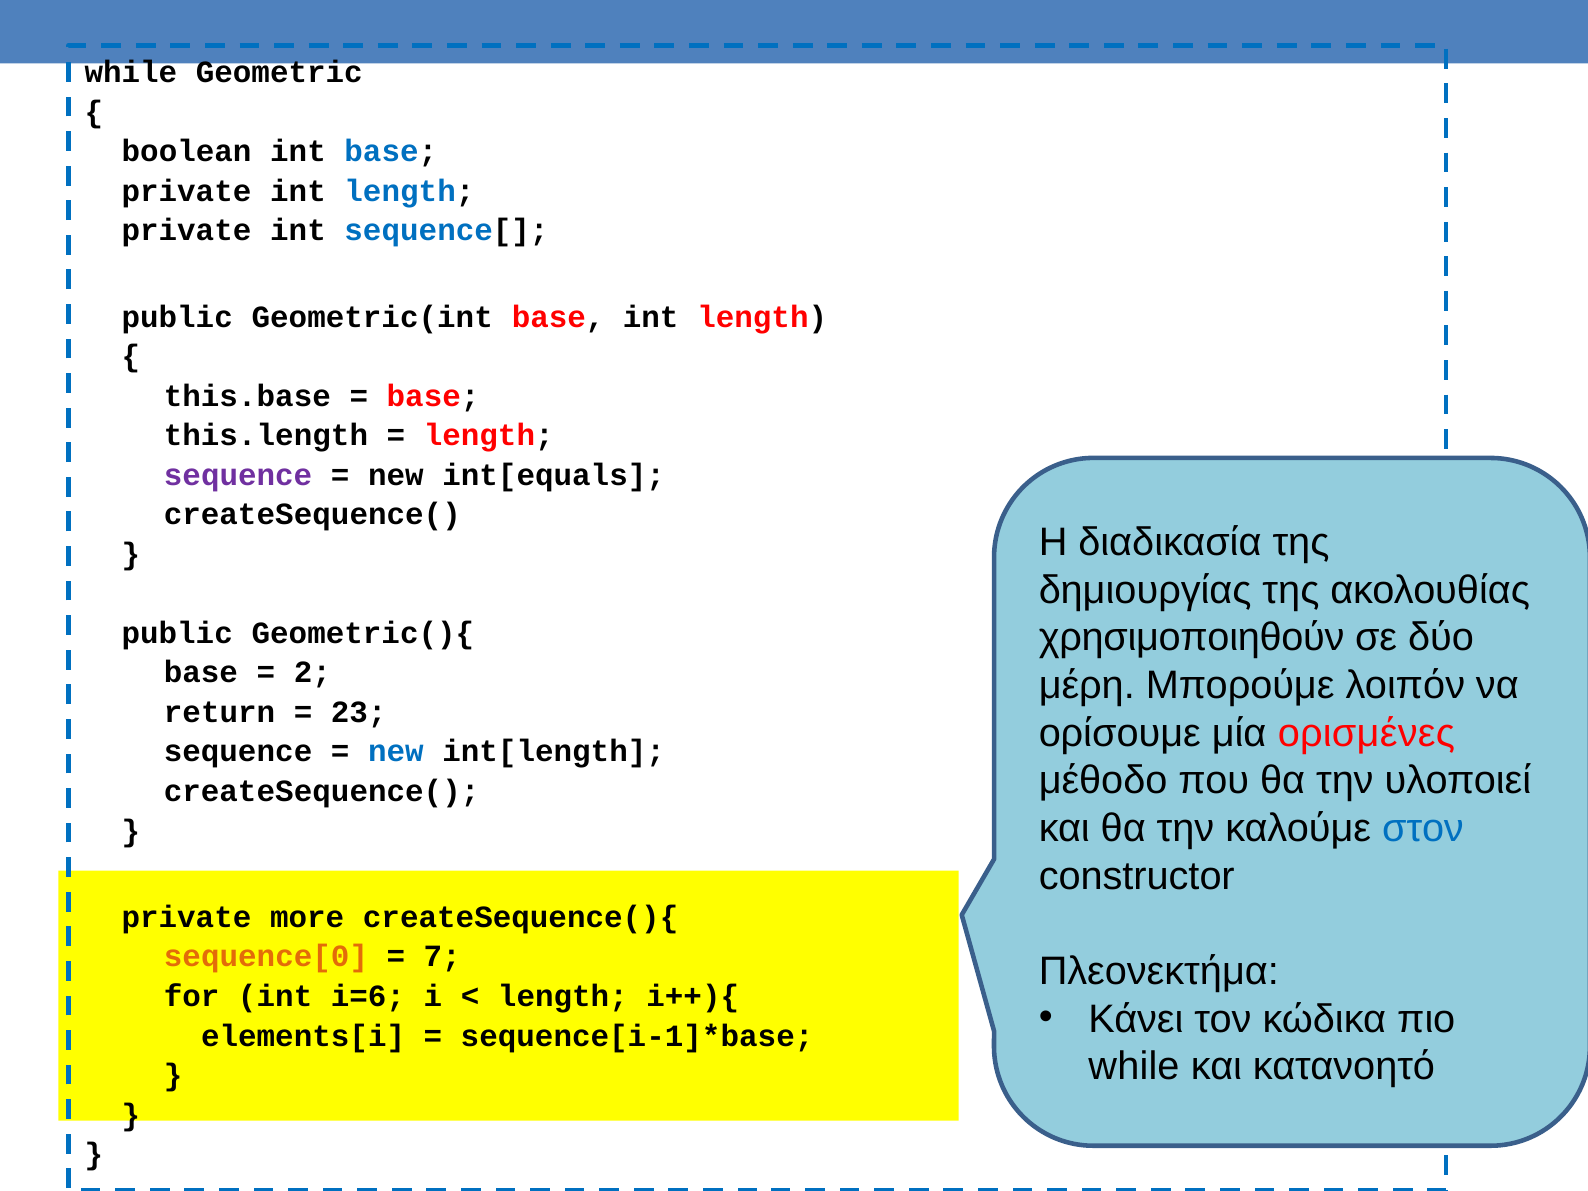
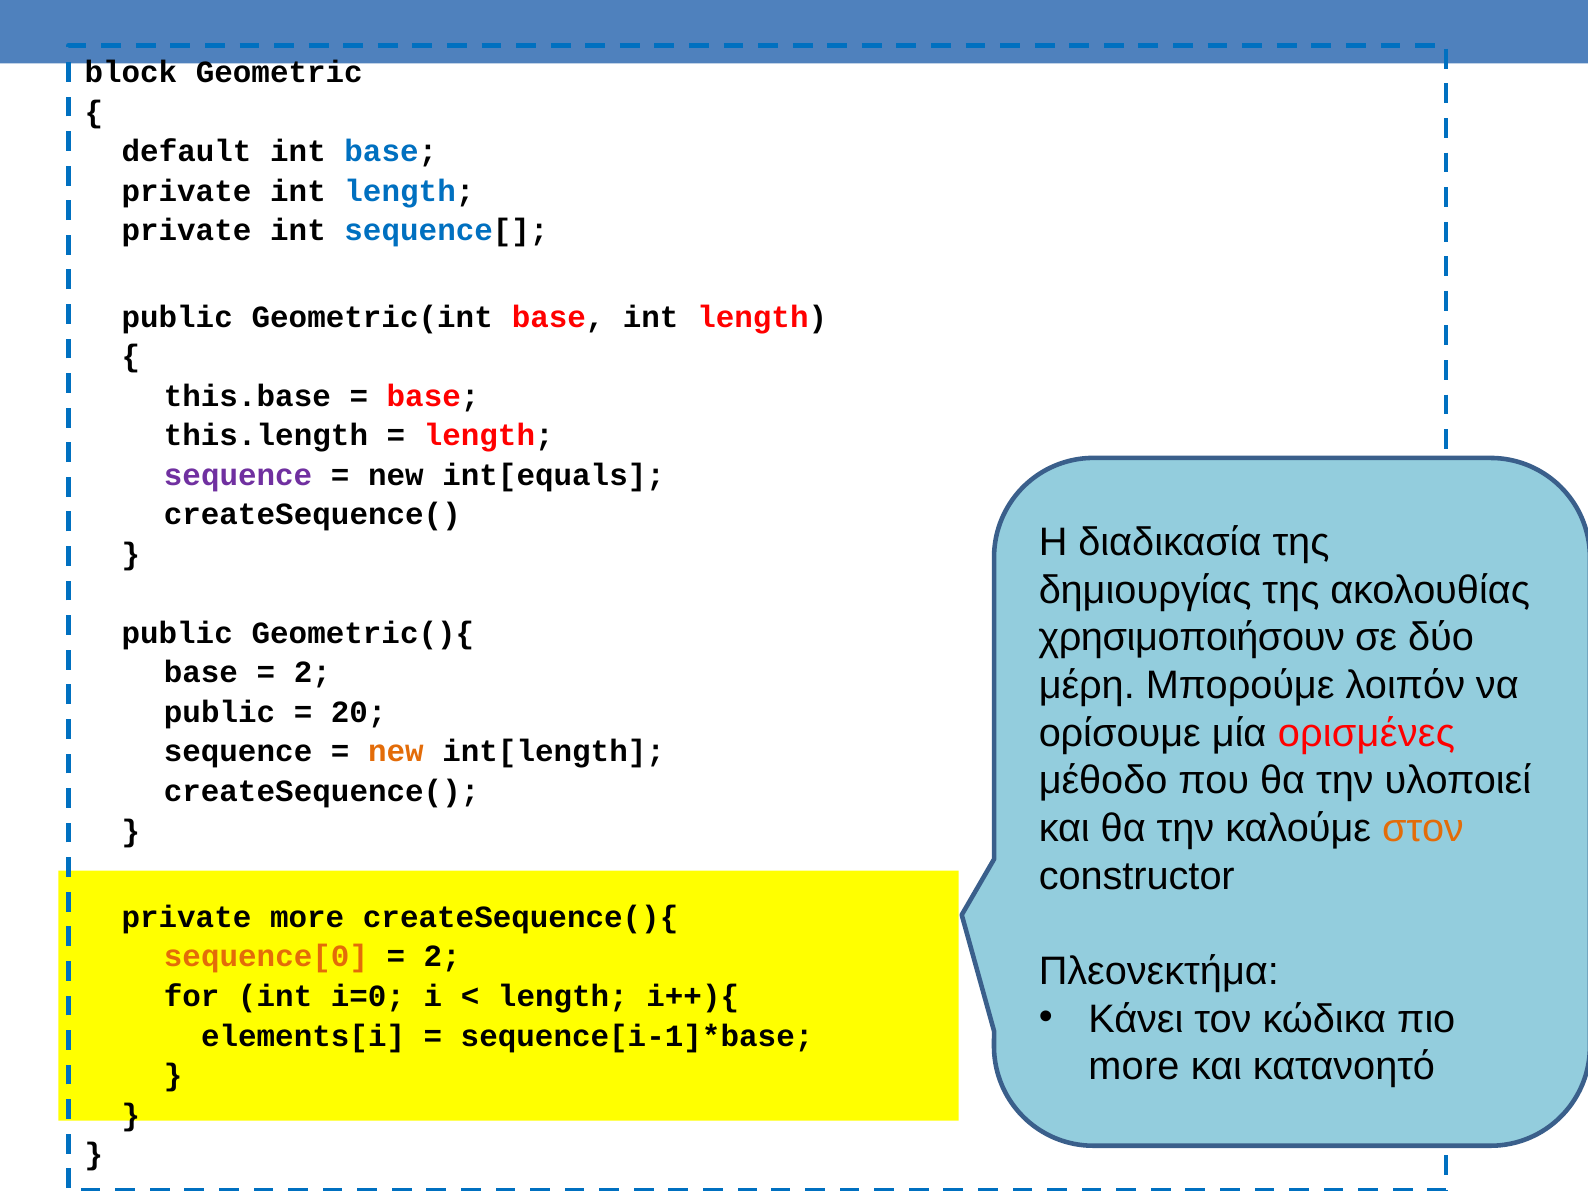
while at (131, 73): while -> block
boolean: boolean -> default
χρησιμοποιηθούν: χρησιμοποιηθούν -> χρησιμοποιήσουν
return at (220, 712): return -> public
23: 23 -> 20
new at (396, 752) colour: blue -> orange
στον colour: blue -> orange
7 at (442, 957): 7 -> 2
i=6: i=6 -> i=0
while at (1134, 1067): while -> more
